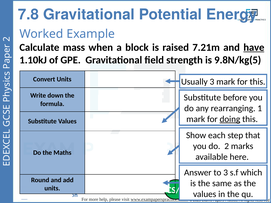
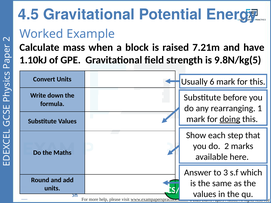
7.8: 7.8 -> 4.5
have underline: present -> none
Usually 3: 3 -> 6
